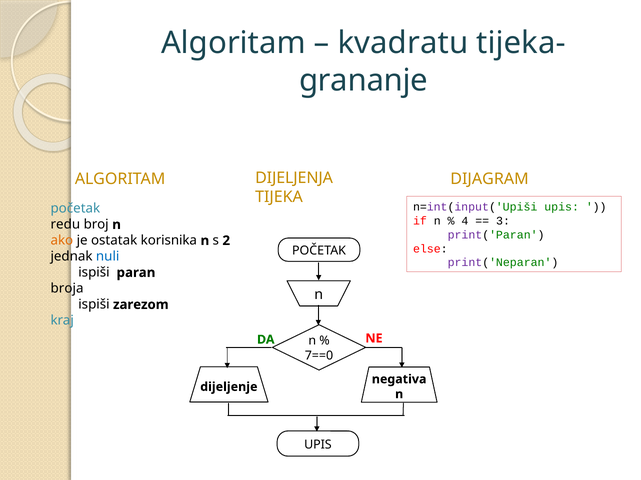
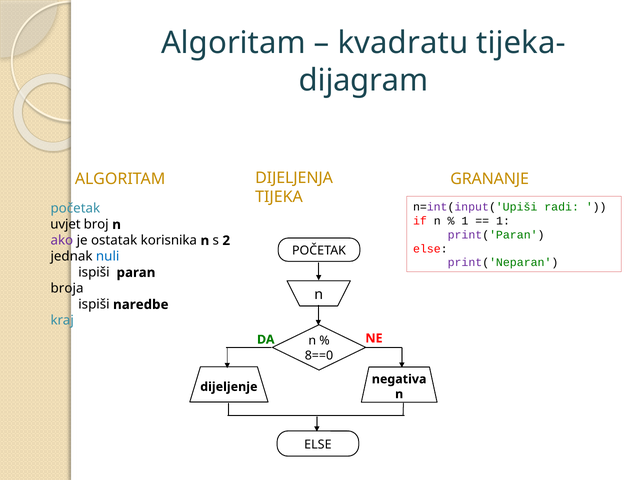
grananje: grananje -> dijagram
DIJAGRAM: DIJAGRAM -> GRANANJE
n=int(input('Upiši upis: upis -> radi
4 at (465, 221): 4 -> 1
3 at (503, 221): 3 -> 1
redu: redu -> uvjet
ako colour: orange -> purple
zarezom: zarezom -> naredbe
7==0: 7==0 -> 8==0
UPIS at (318, 445): UPIS -> ELSE
